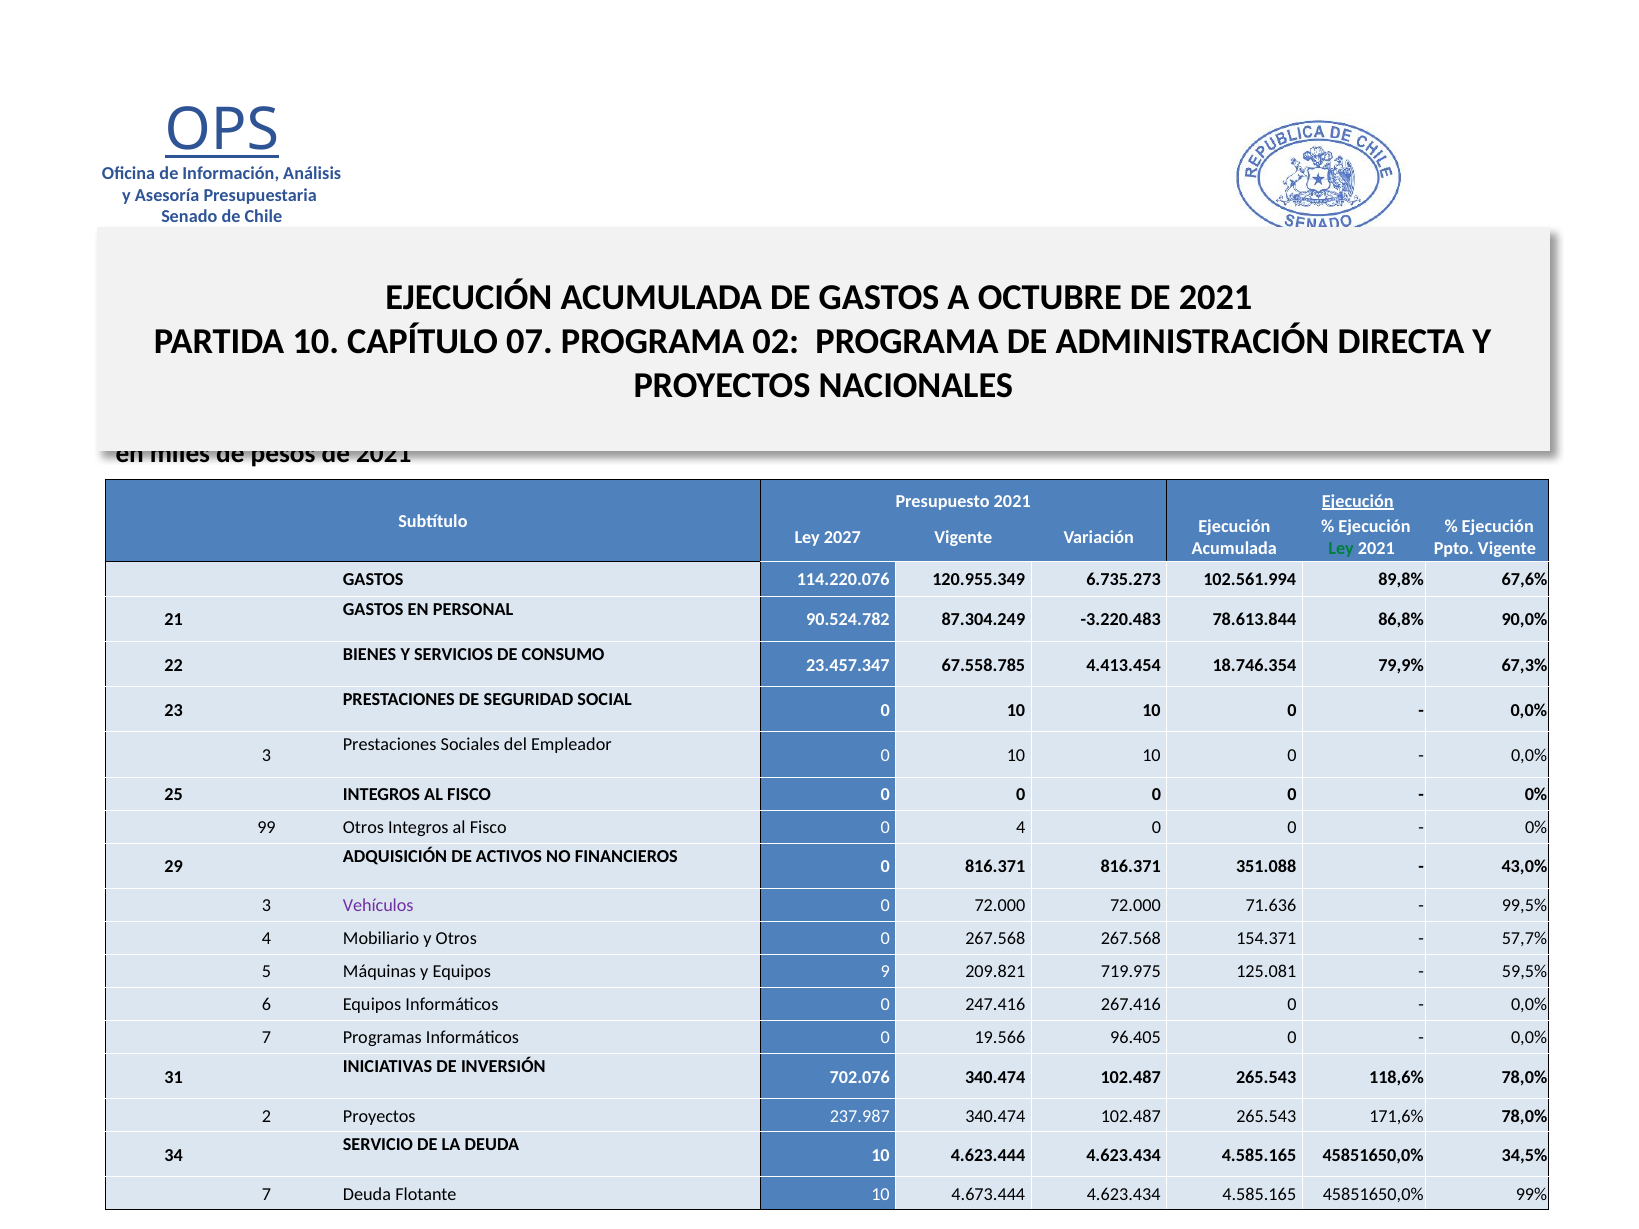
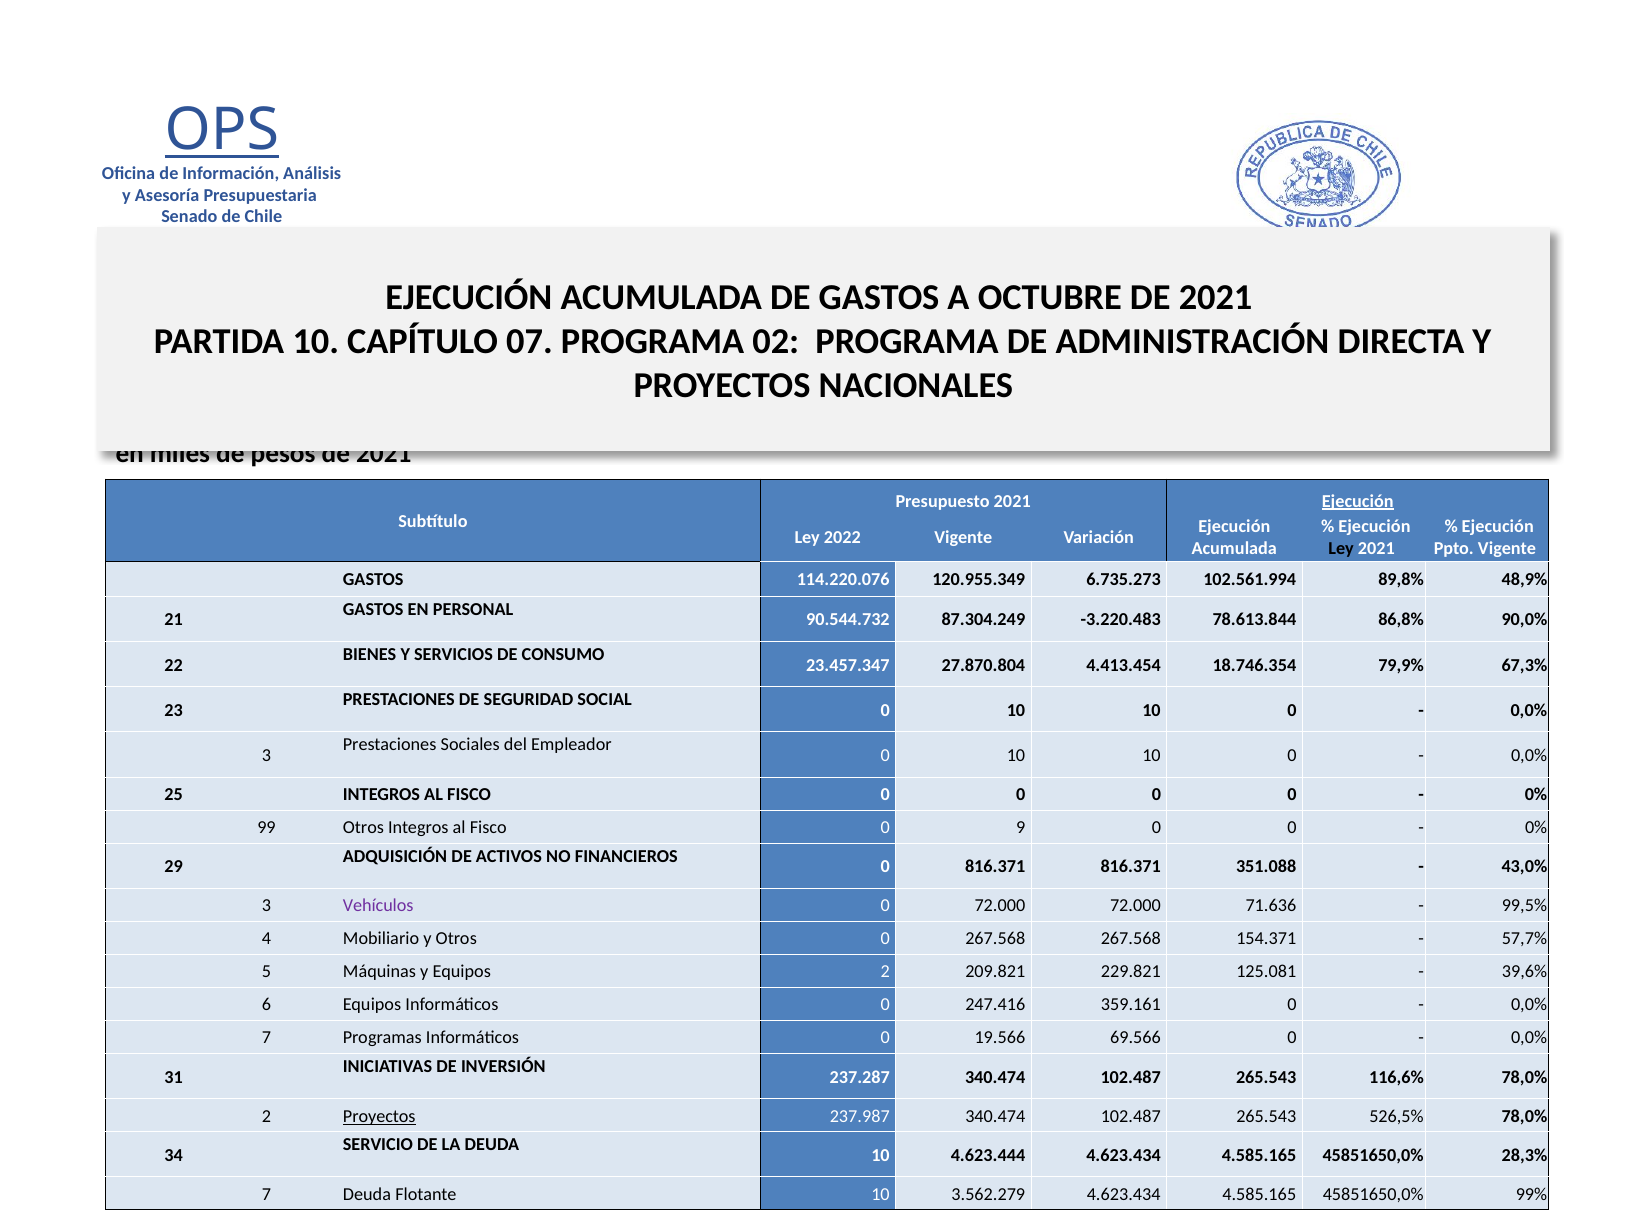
2027: 2027 -> 2022
Ley at (1341, 549) colour: green -> black
67,6%: 67,6% -> 48,9%
90.524.782: 90.524.782 -> 90.544.732
67.558.785: 67.558.785 -> 27.870.804
0 4: 4 -> 9
Equipos 9: 9 -> 2
719.975: 719.975 -> 229.821
59,5%: 59,5% -> 39,6%
267.416: 267.416 -> 359.161
96.405: 96.405 -> 69.566
702.076: 702.076 -> 237.287
118,6%: 118,6% -> 116,6%
Proyectos at (379, 1116) underline: none -> present
171,6%: 171,6% -> 526,5%
34,5%: 34,5% -> 28,3%
4.673.444: 4.673.444 -> 3.562.279
